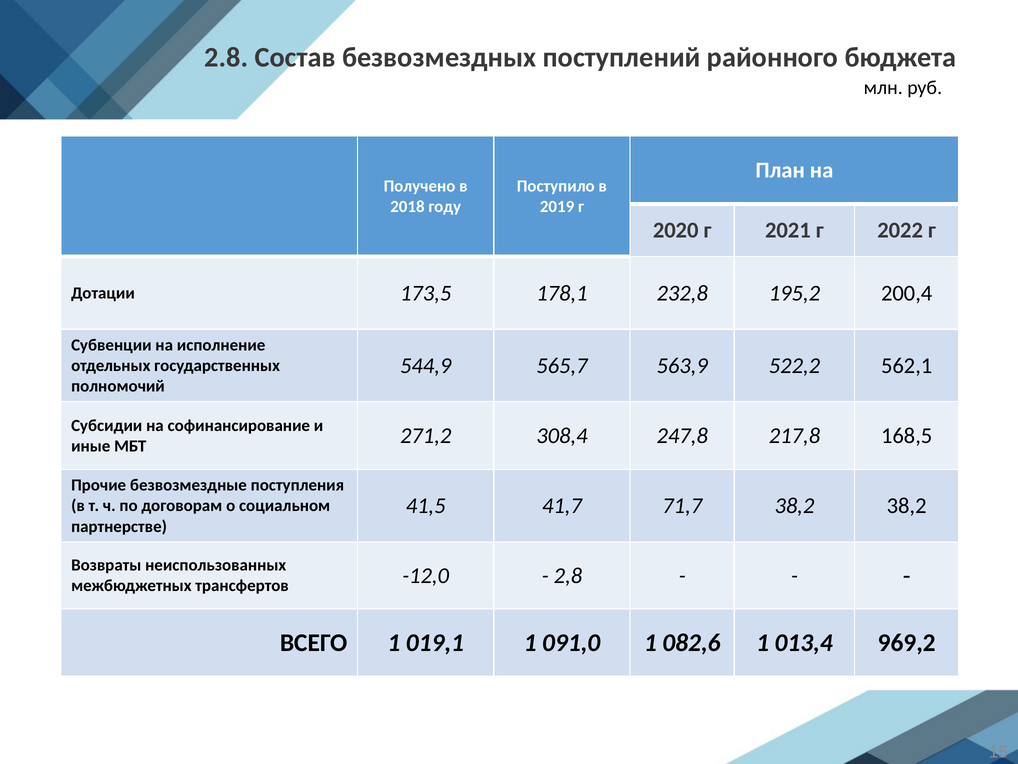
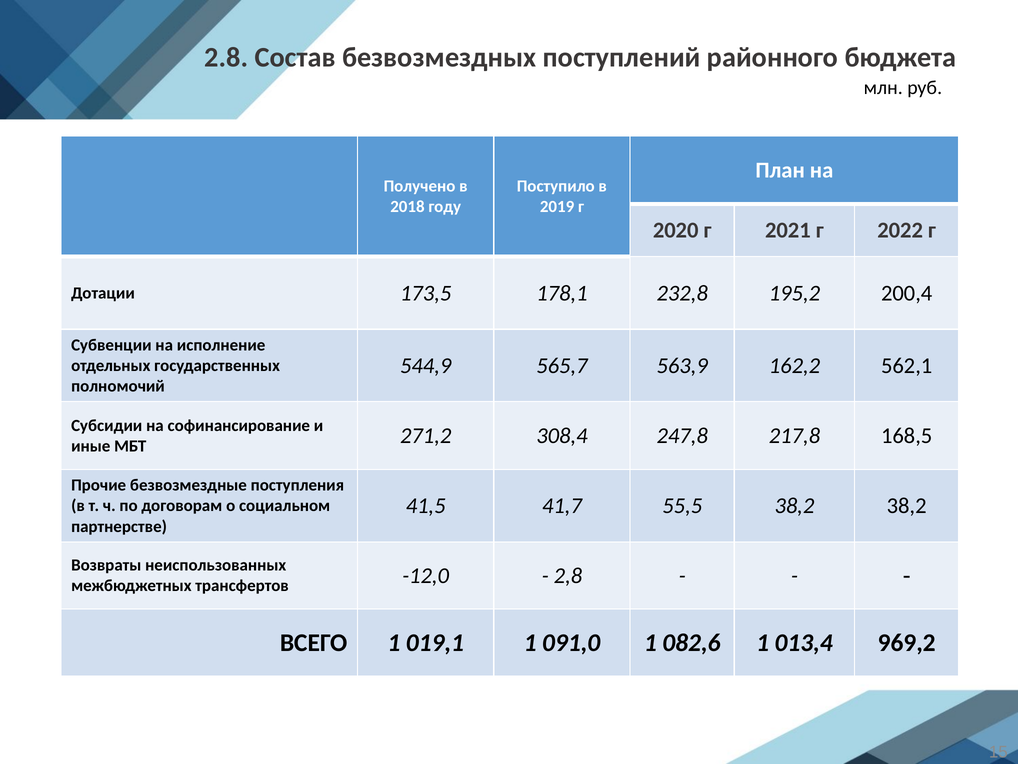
522,2: 522,2 -> 162,2
71,7: 71,7 -> 55,5
